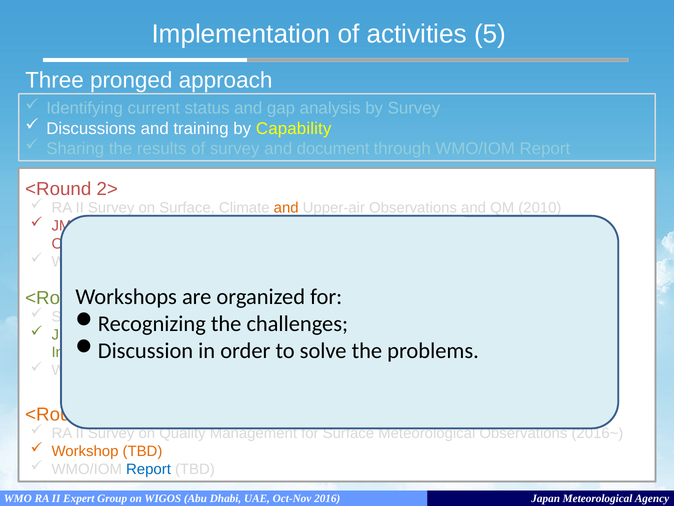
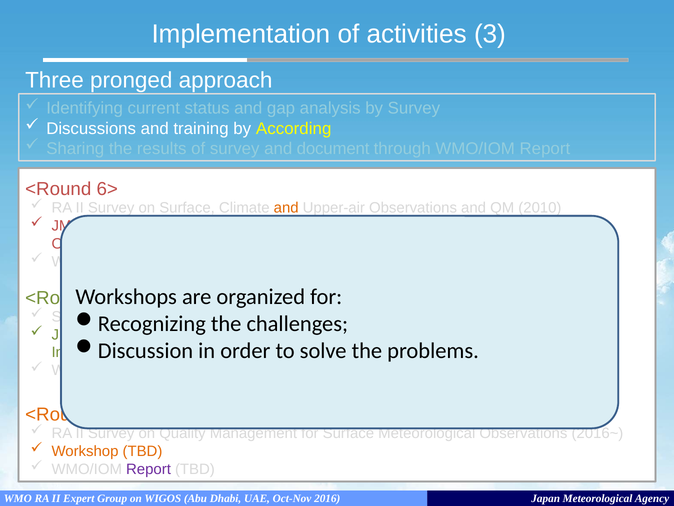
5: 5 -> 3
Capability: Capability -> According
2> at (107, 189): 2> -> 6>
Report at (148, 469) colour: blue -> purple
